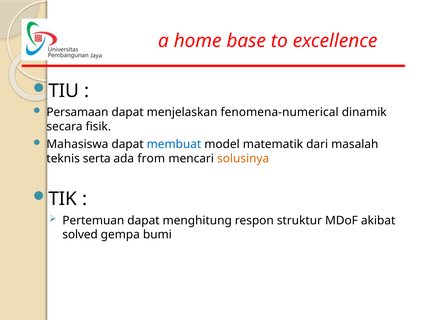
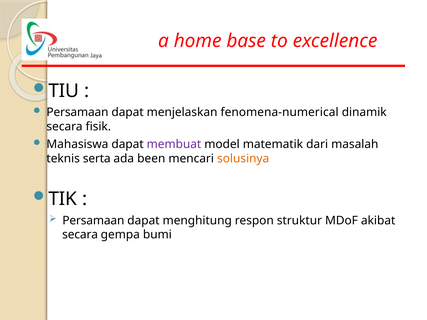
membuat colour: blue -> purple
from: from -> been
Pertemuan at (93, 221): Pertemuan -> Persamaan
solved at (80, 235): solved -> secara
